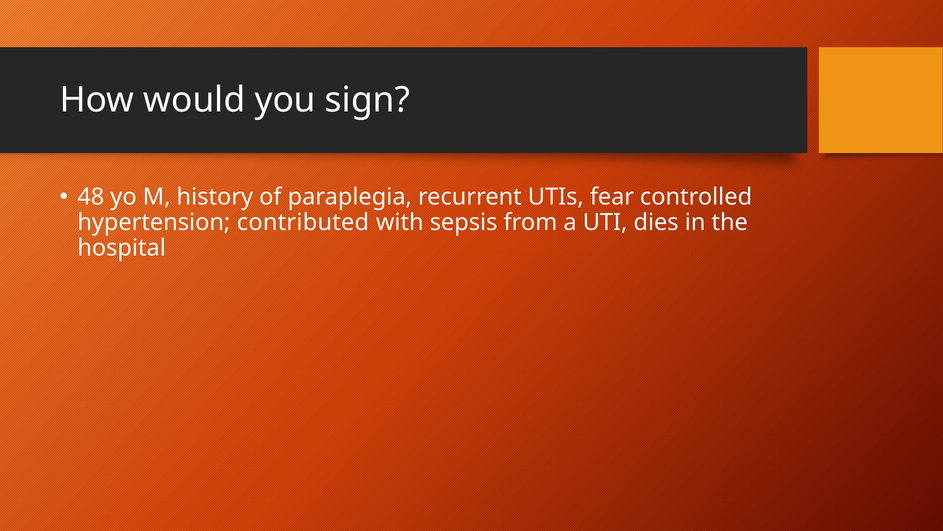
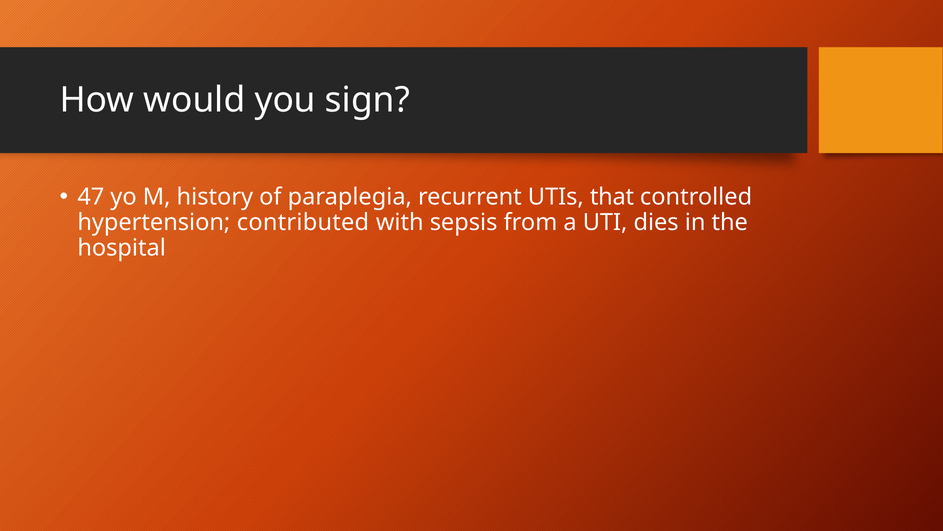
48: 48 -> 47
fear: fear -> that
